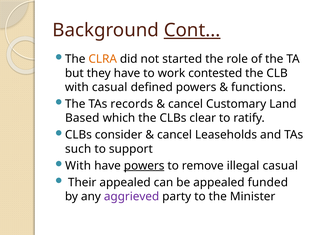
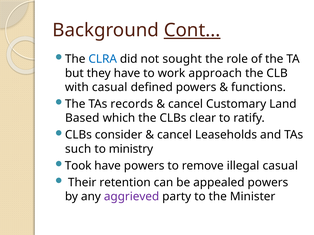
CLRA colour: orange -> blue
started: started -> sought
contested: contested -> approach
support: support -> ministry
With at (78, 166): With -> Took
powers at (144, 166) underline: present -> none
Their appealed: appealed -> retention
appealed funded: funded -> powers
